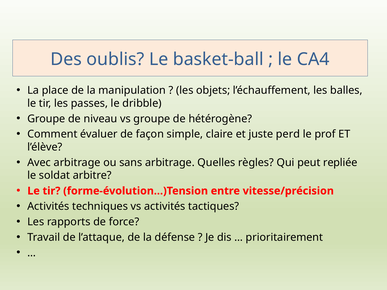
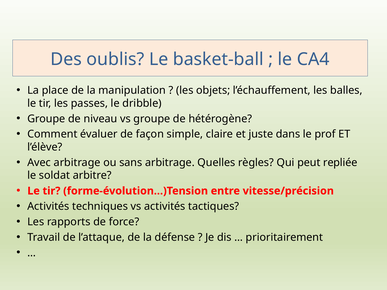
perd: perd -> dans
